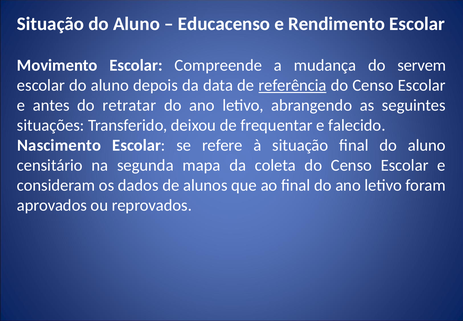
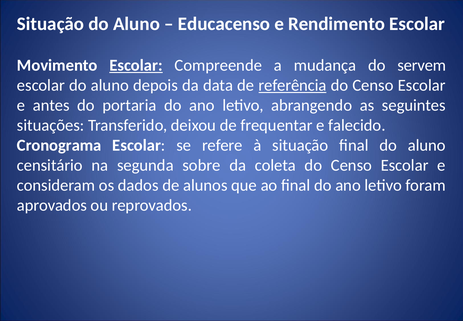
Escolar at (136, 65) underline: none -> present
retratar: retratar -> portaria
Nascimento: Nascimento -> Cronograma
mapa: mapa -> sobre
